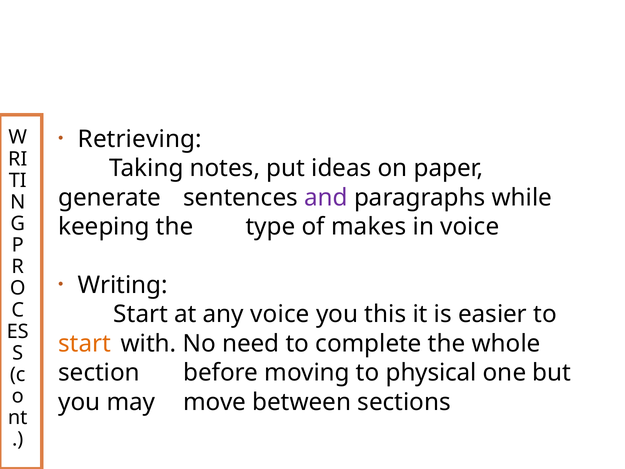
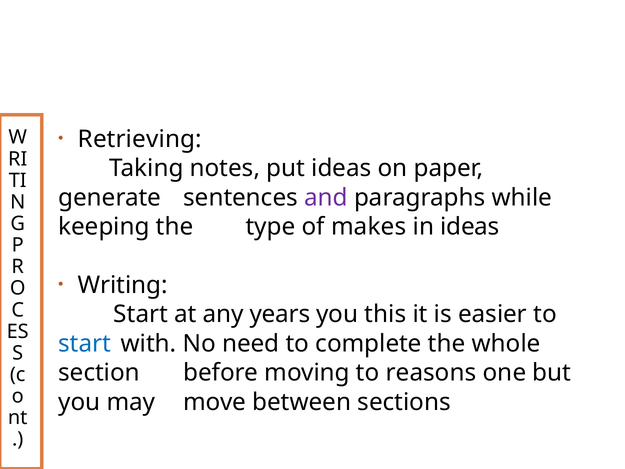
in voice: voice -> ideas
any voice: voice -> years
start at (85, 343) colour: orange -> blue
physical: physical -> reasons
